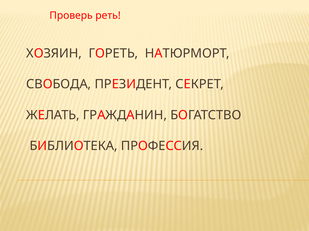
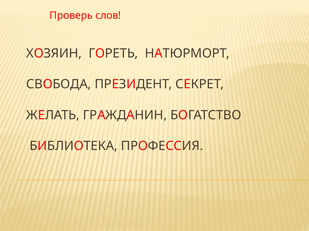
реть: реть -> слов
